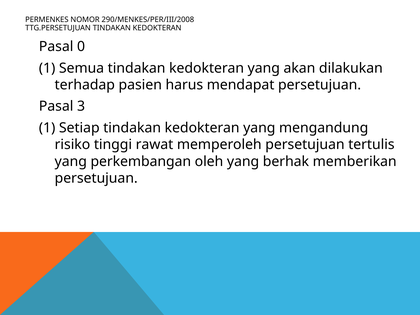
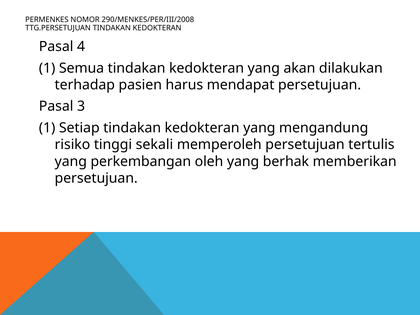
0: 0 -> 4
rawat: rawat -> sekali
